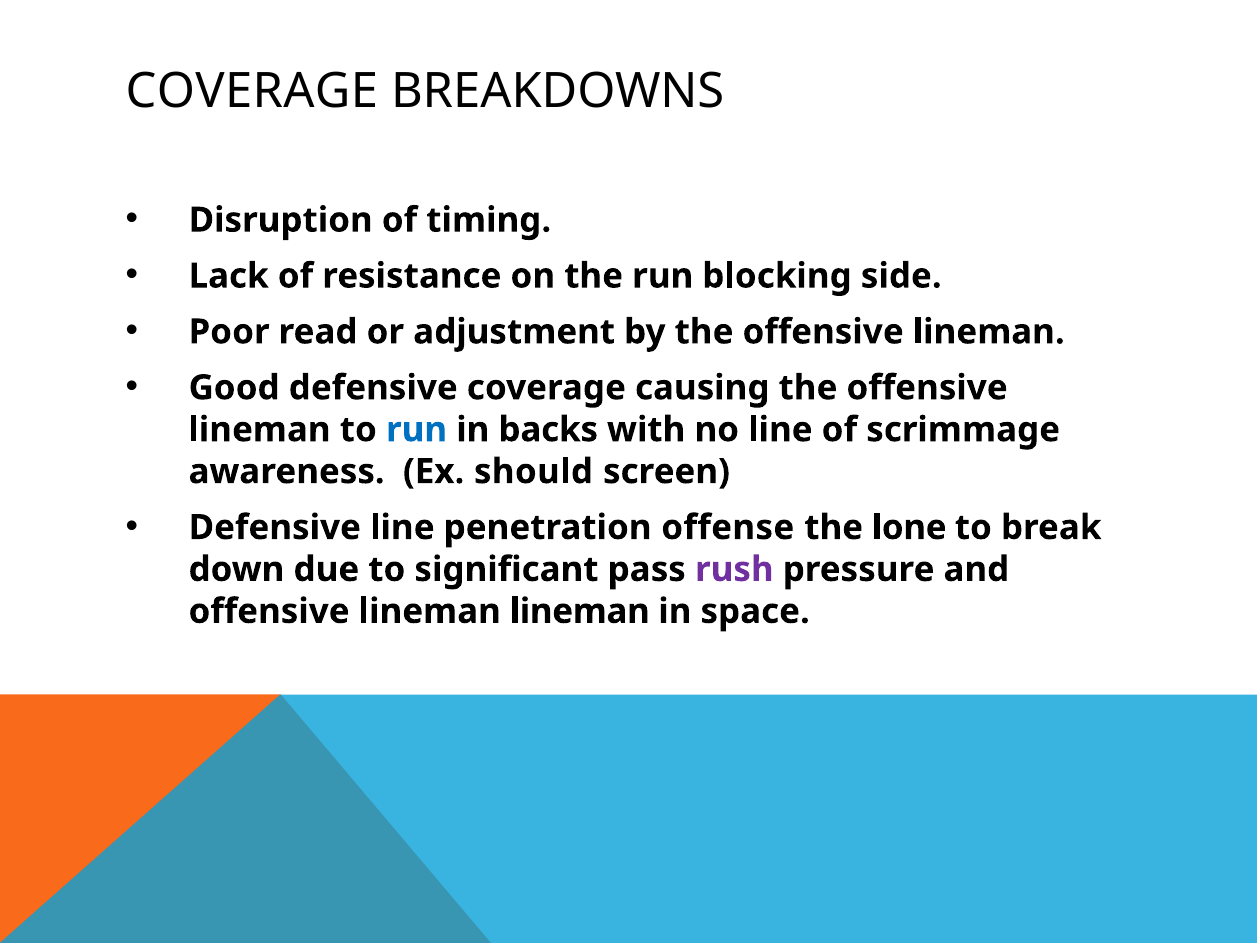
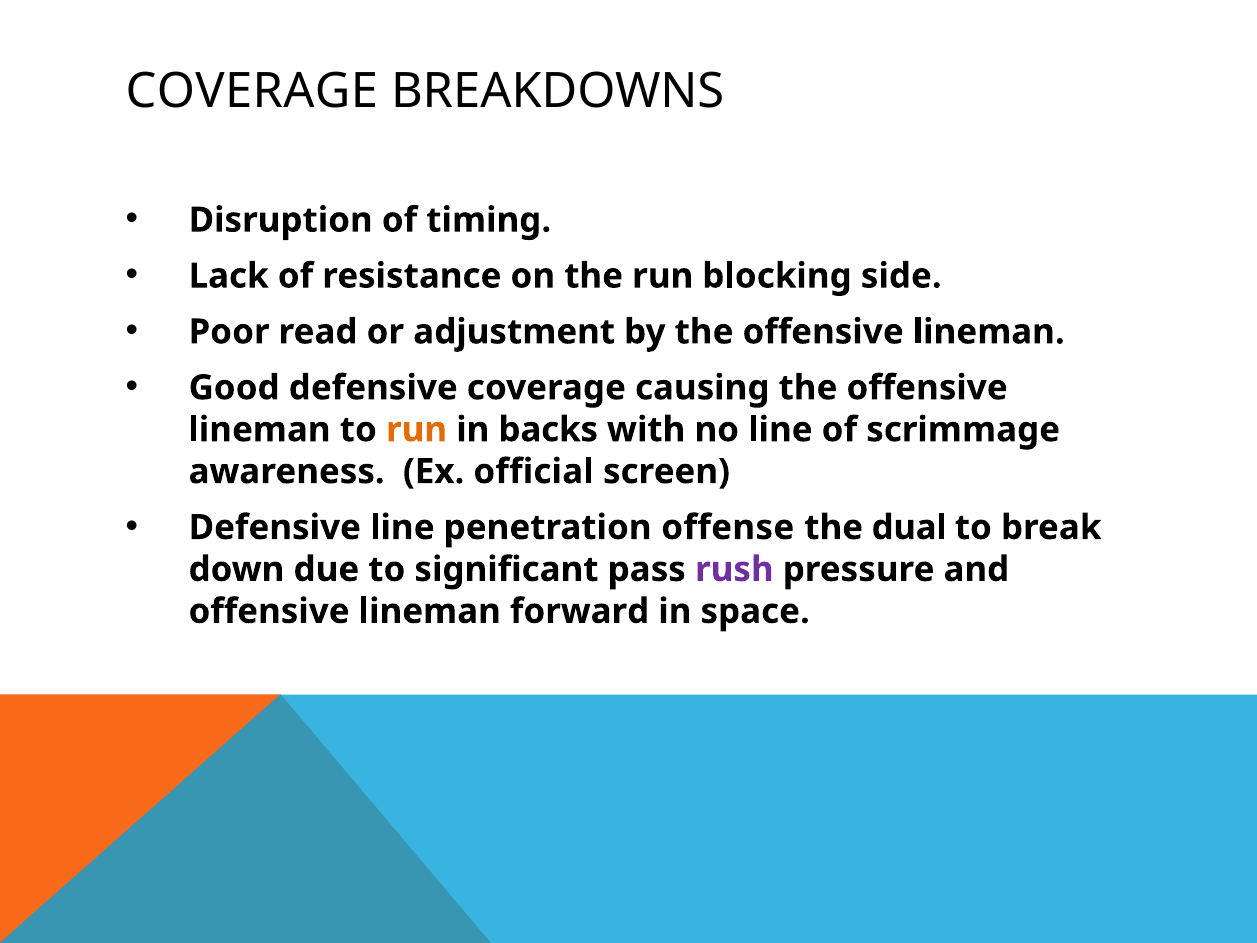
run at (417, 430) colour: blue -> orange
should: should -> official
lone: lone -> dual
lineman lineman: lineman -> forward
